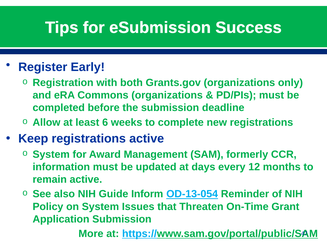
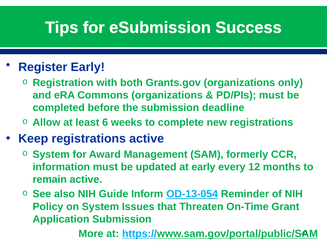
at days: days -> early
